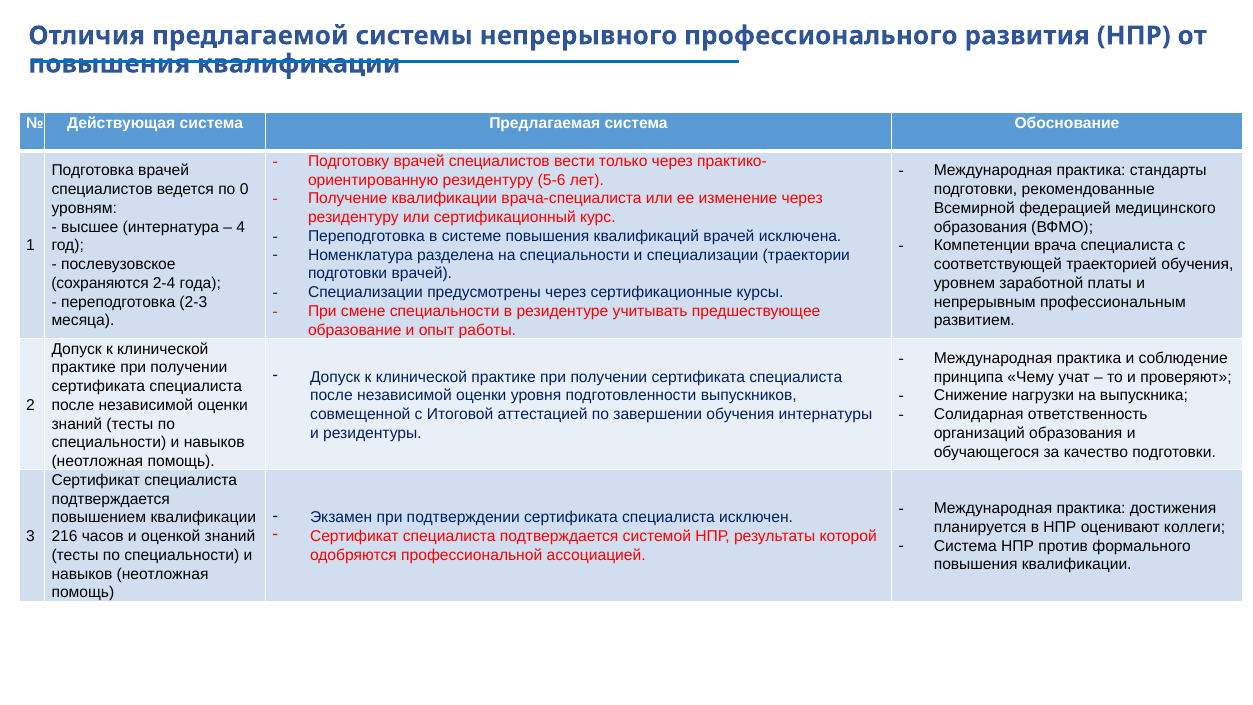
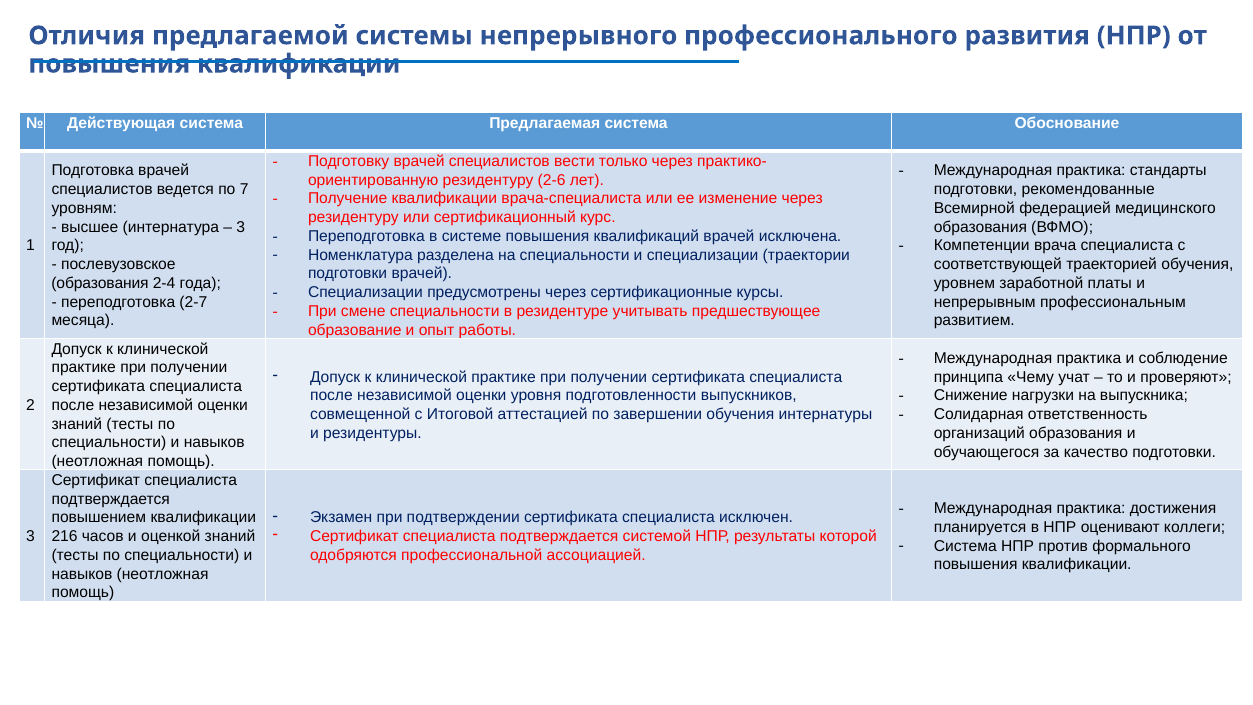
5-6: 5-6 -> 2-6
0: 0 -> 7
4 at (241, 227): 4 -> 3
сохраняются at (100, 283): сохраняются -> образования
2-3: 2-3 -> 2-7
